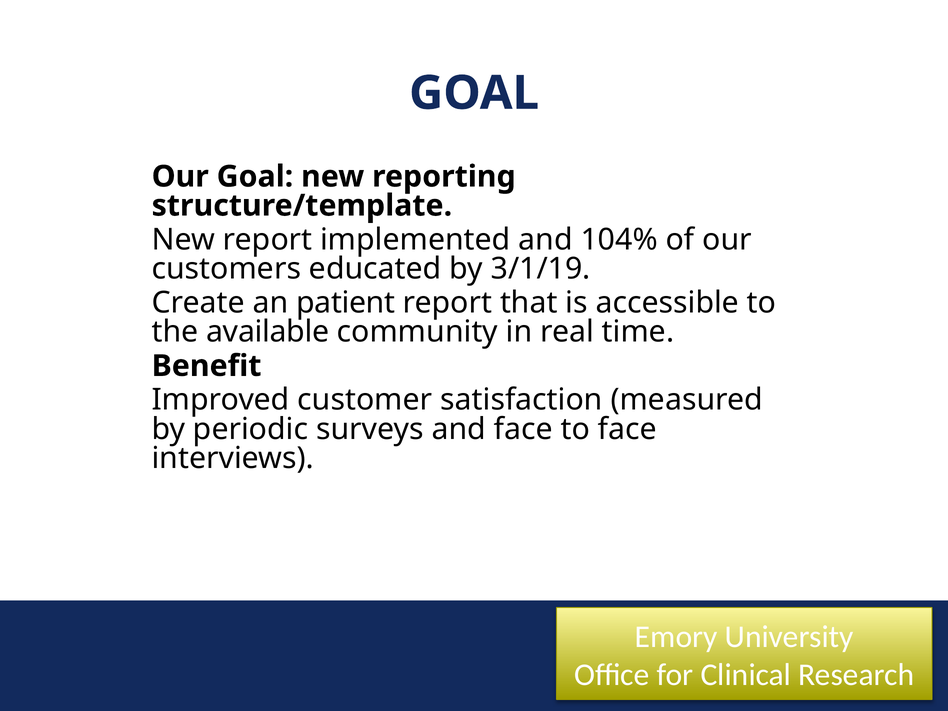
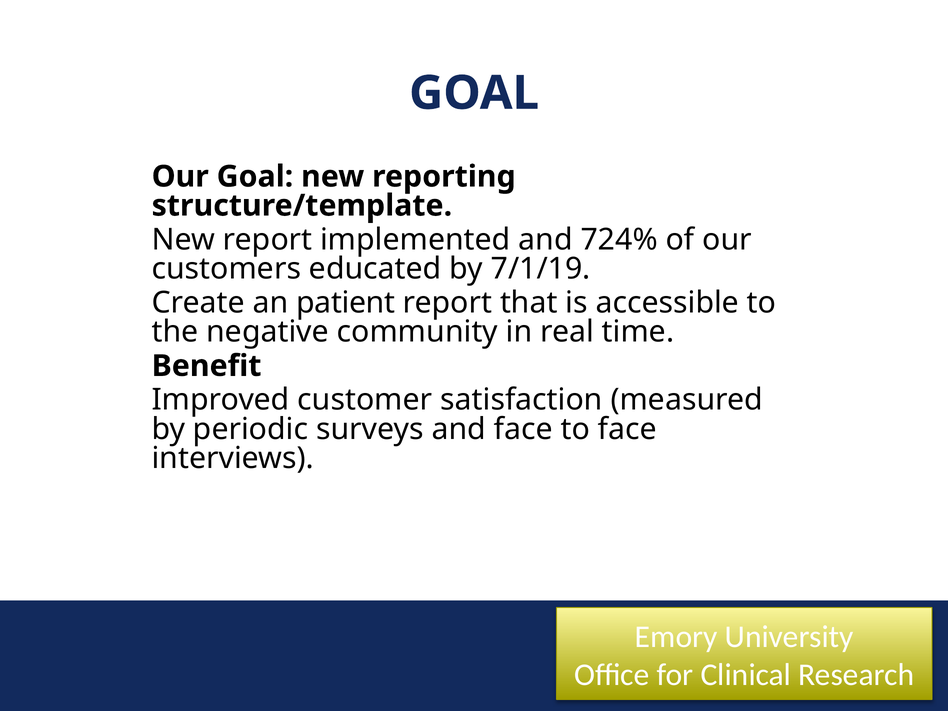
104%: 104% -> 724%
3/1/19: 3/1/19 -> 7/1/19
available: available -> negative
